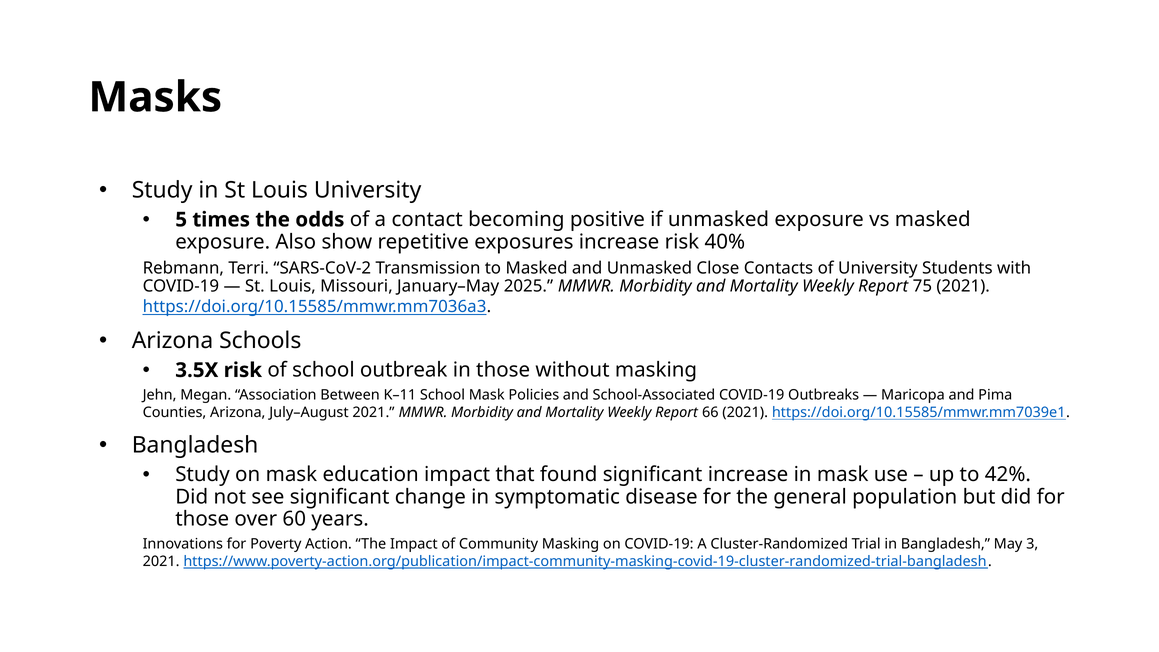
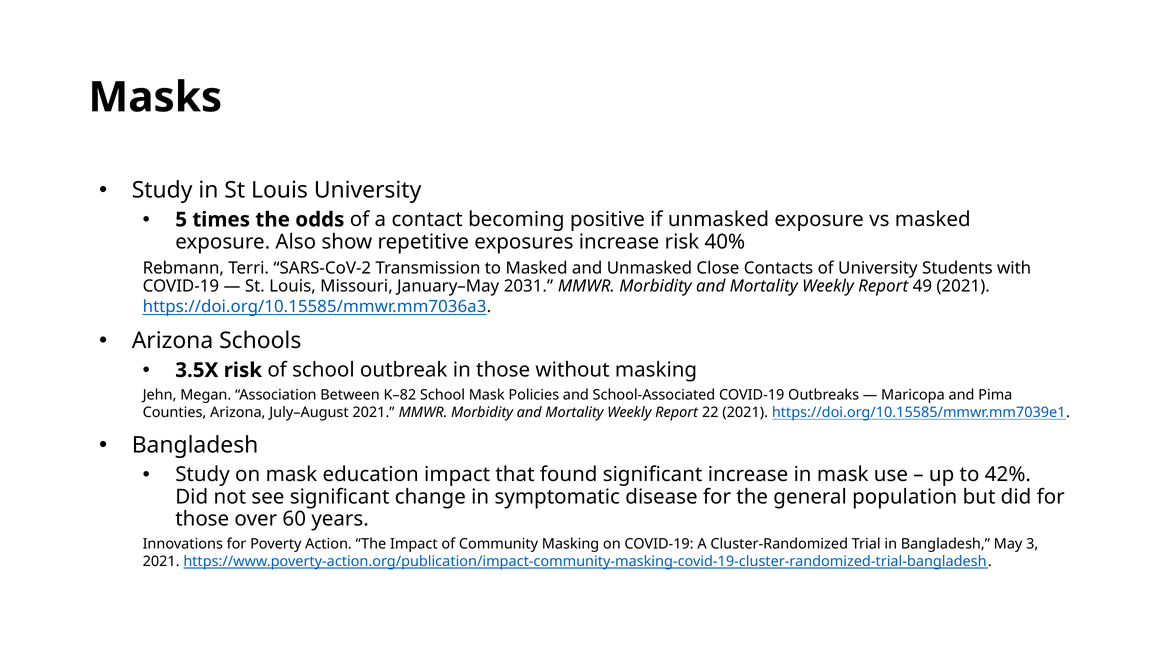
2025: 2025 -> 2031
75: 75 -> 49
K–11: K–11 -> K–82
66: 66 -> 22
